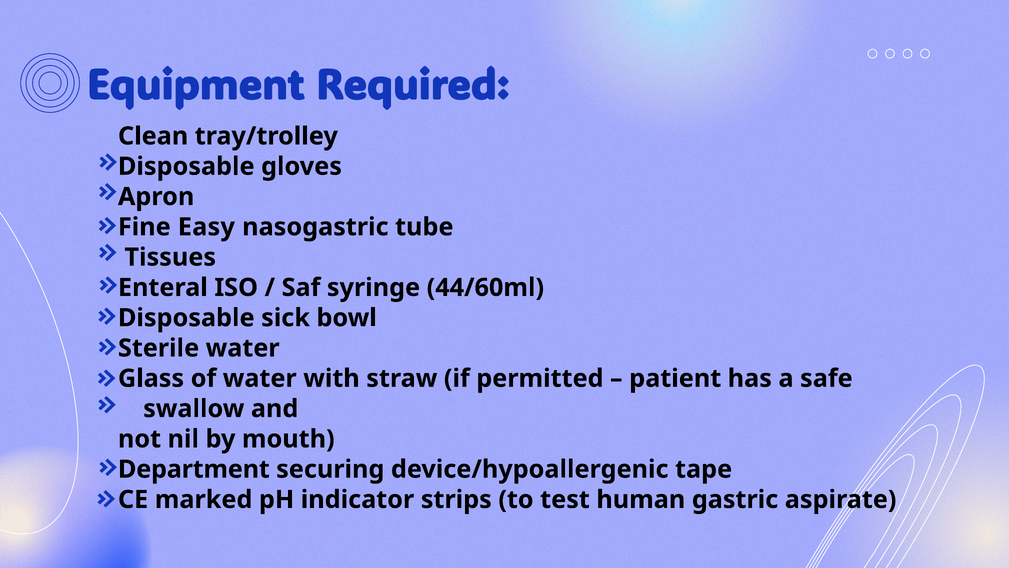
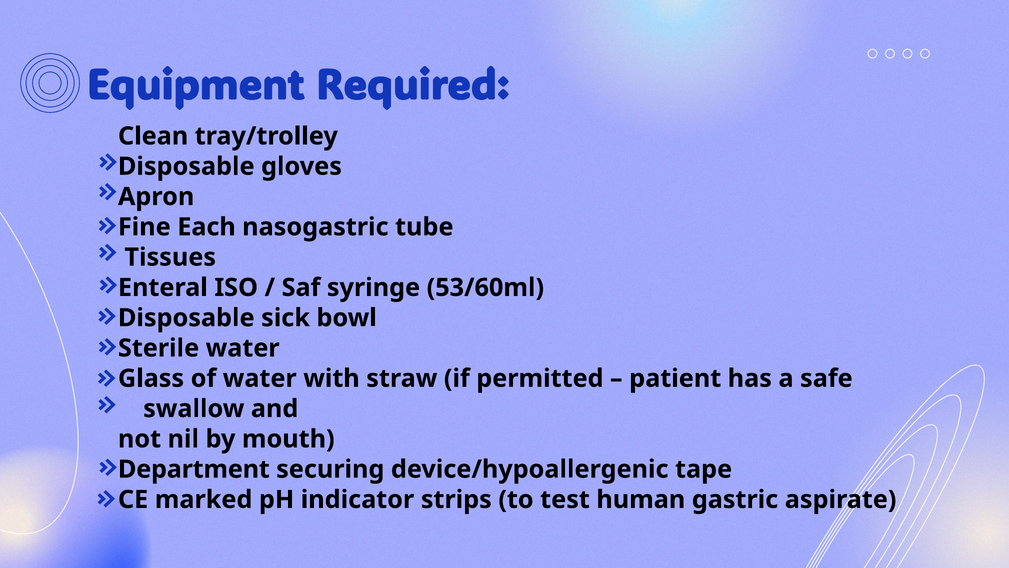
Easy: Easy -> Each
44/60ml: 44/60ml -> 53/60ml
